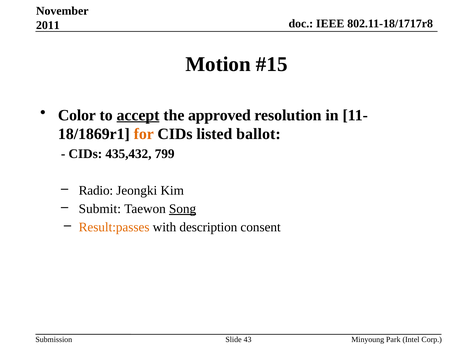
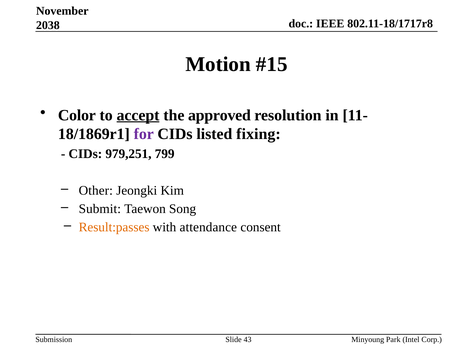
2011: 2011 -> 2038
for colour: orange -> purple
ballot: ballot -> fixing
435,432: 435,432 -> 979,251
Radio: Radio -> Other
Song underline: present -> none
description: description -> attendance
